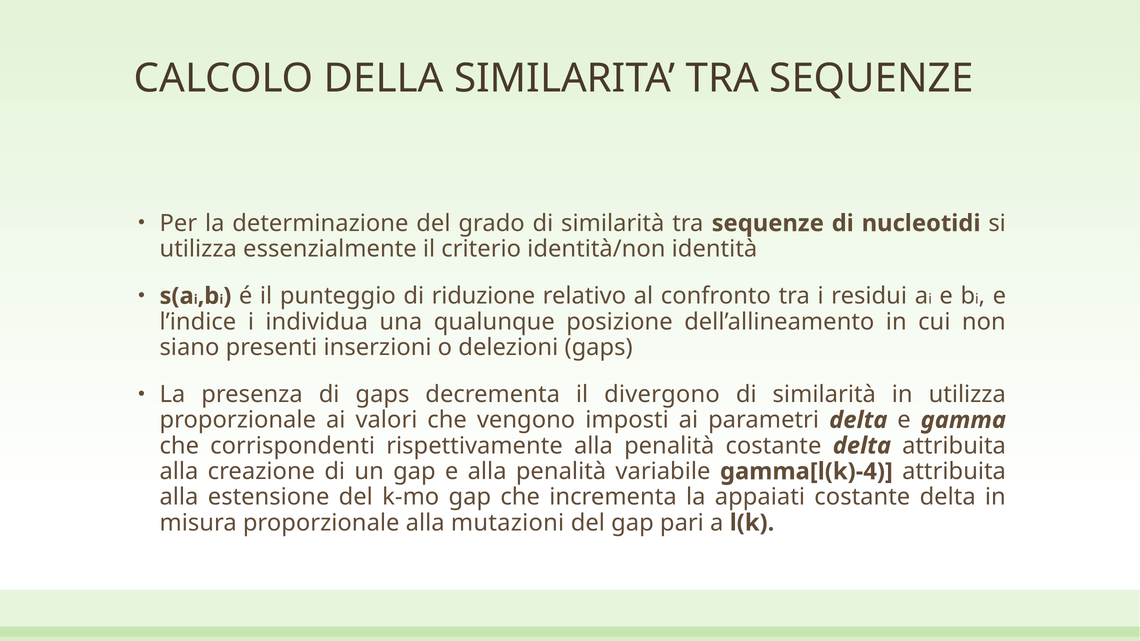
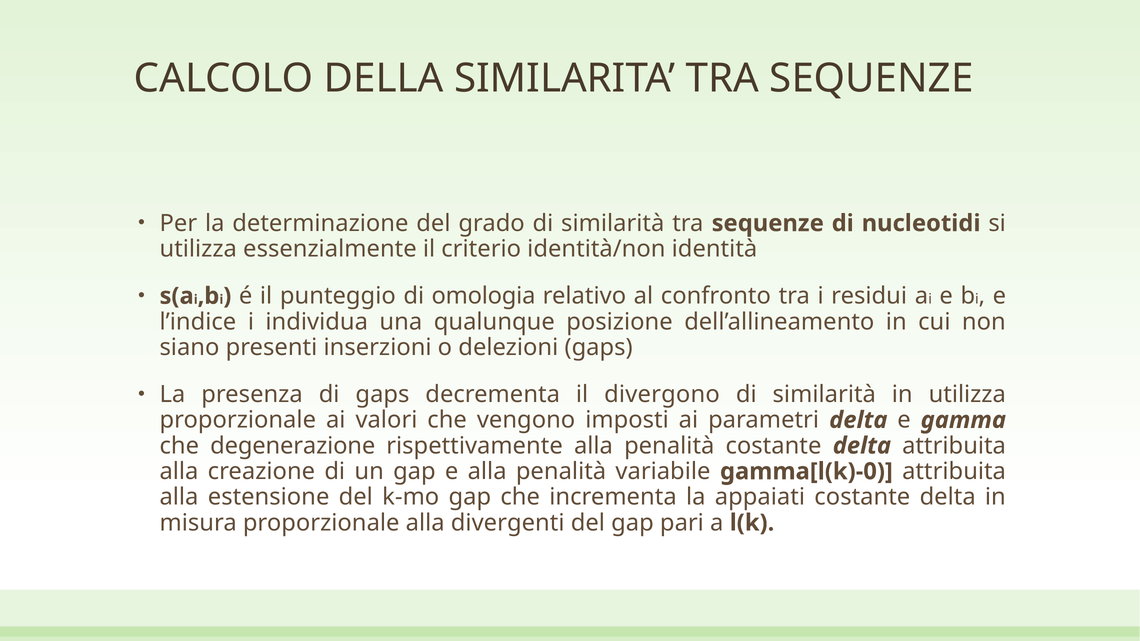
riduzione: riduzione -> omologia
corrispondenti: corrispondenti -> degenerazione
gamma[l(k)-4: gamma[l(k)-4 -> gamma[l(k)-0
mutazioni: mutazioni -> divergenti
